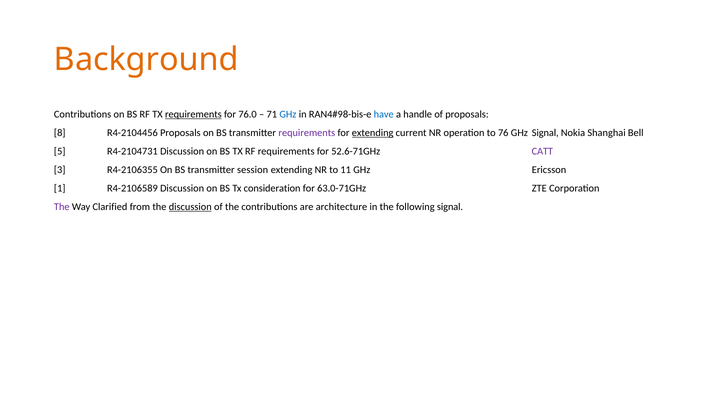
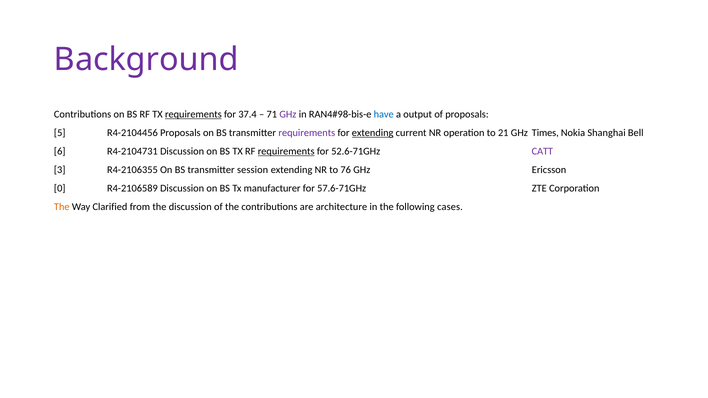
Background colour: orange -> purple
76.0: 76.0 -> 37.4
GHz at (288, 114) colour: blue -> purple
handle: handle -> output
8: 8 -> 5
76: 76 -> 21
GHz Signal: Signal -> Times
5: 5 -> 6
requirements at (286, 151) underline: none -> present
11: 11 -> 76
1: 1 -> 0
consideration: consideration -> manufacturer
63.0-71GHz: 63.0-71GHz -> 57.6-71GHz
The at (62, 207) colour: purple -> orange
discussion underline: present -> none
following signal: signal -> cases
